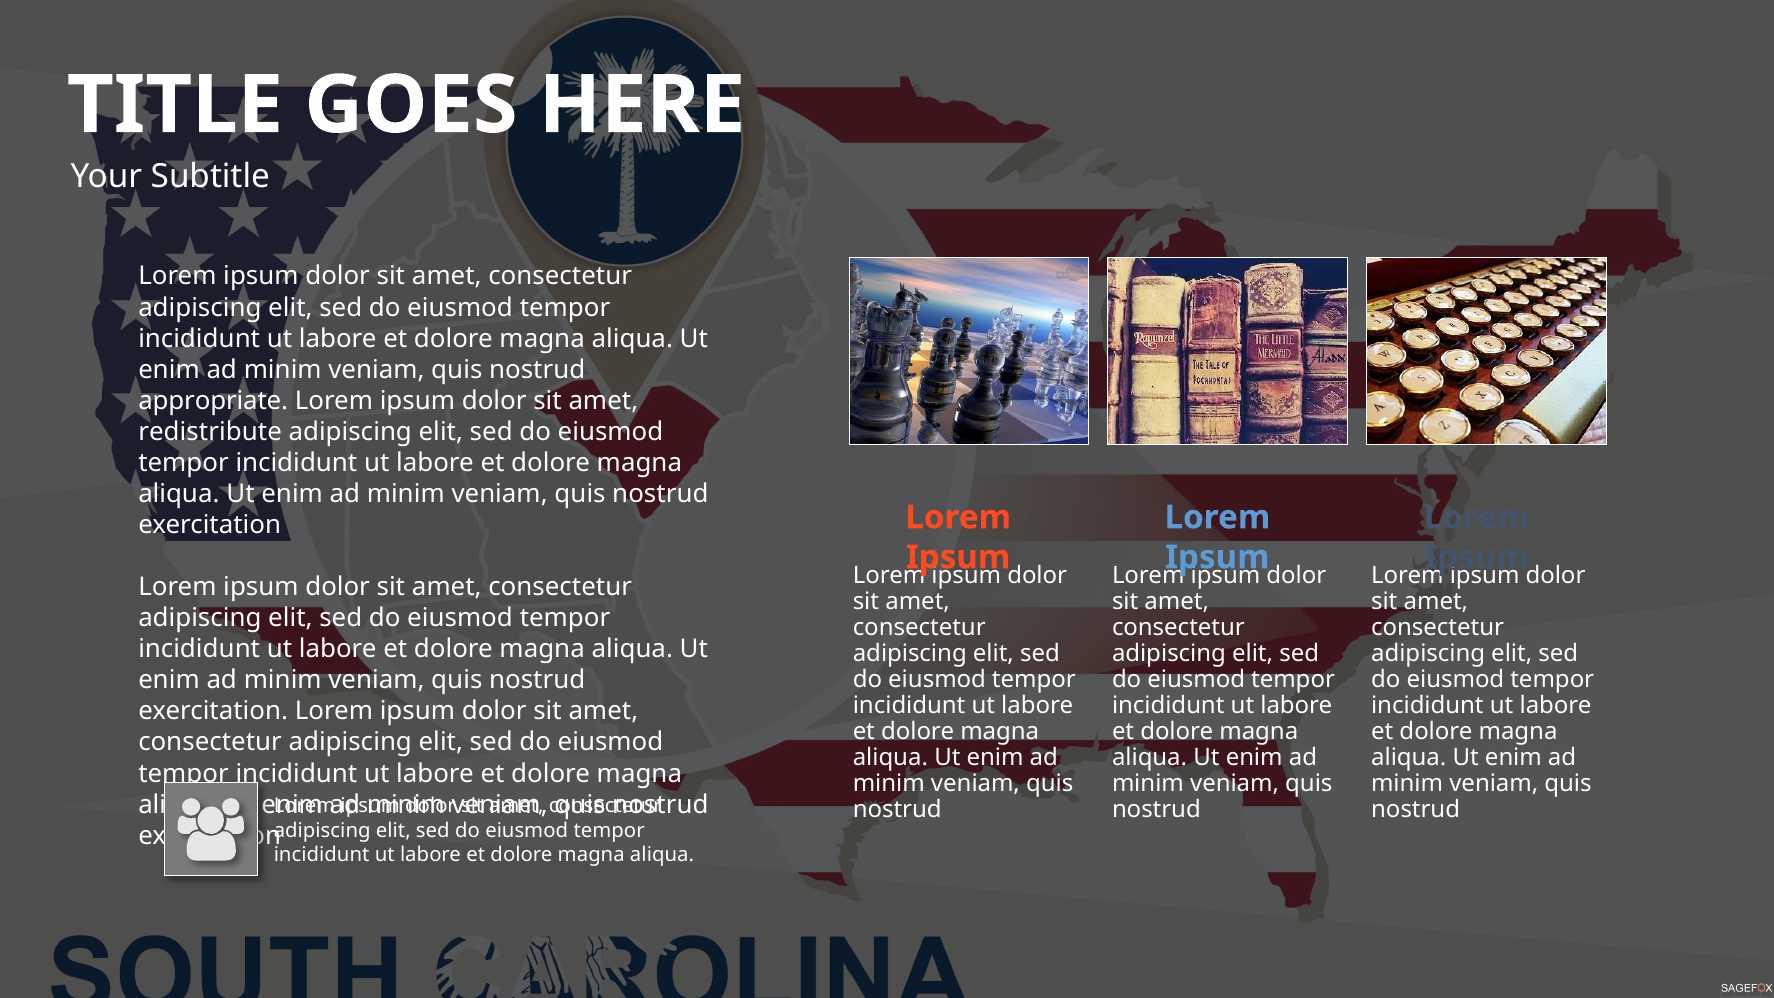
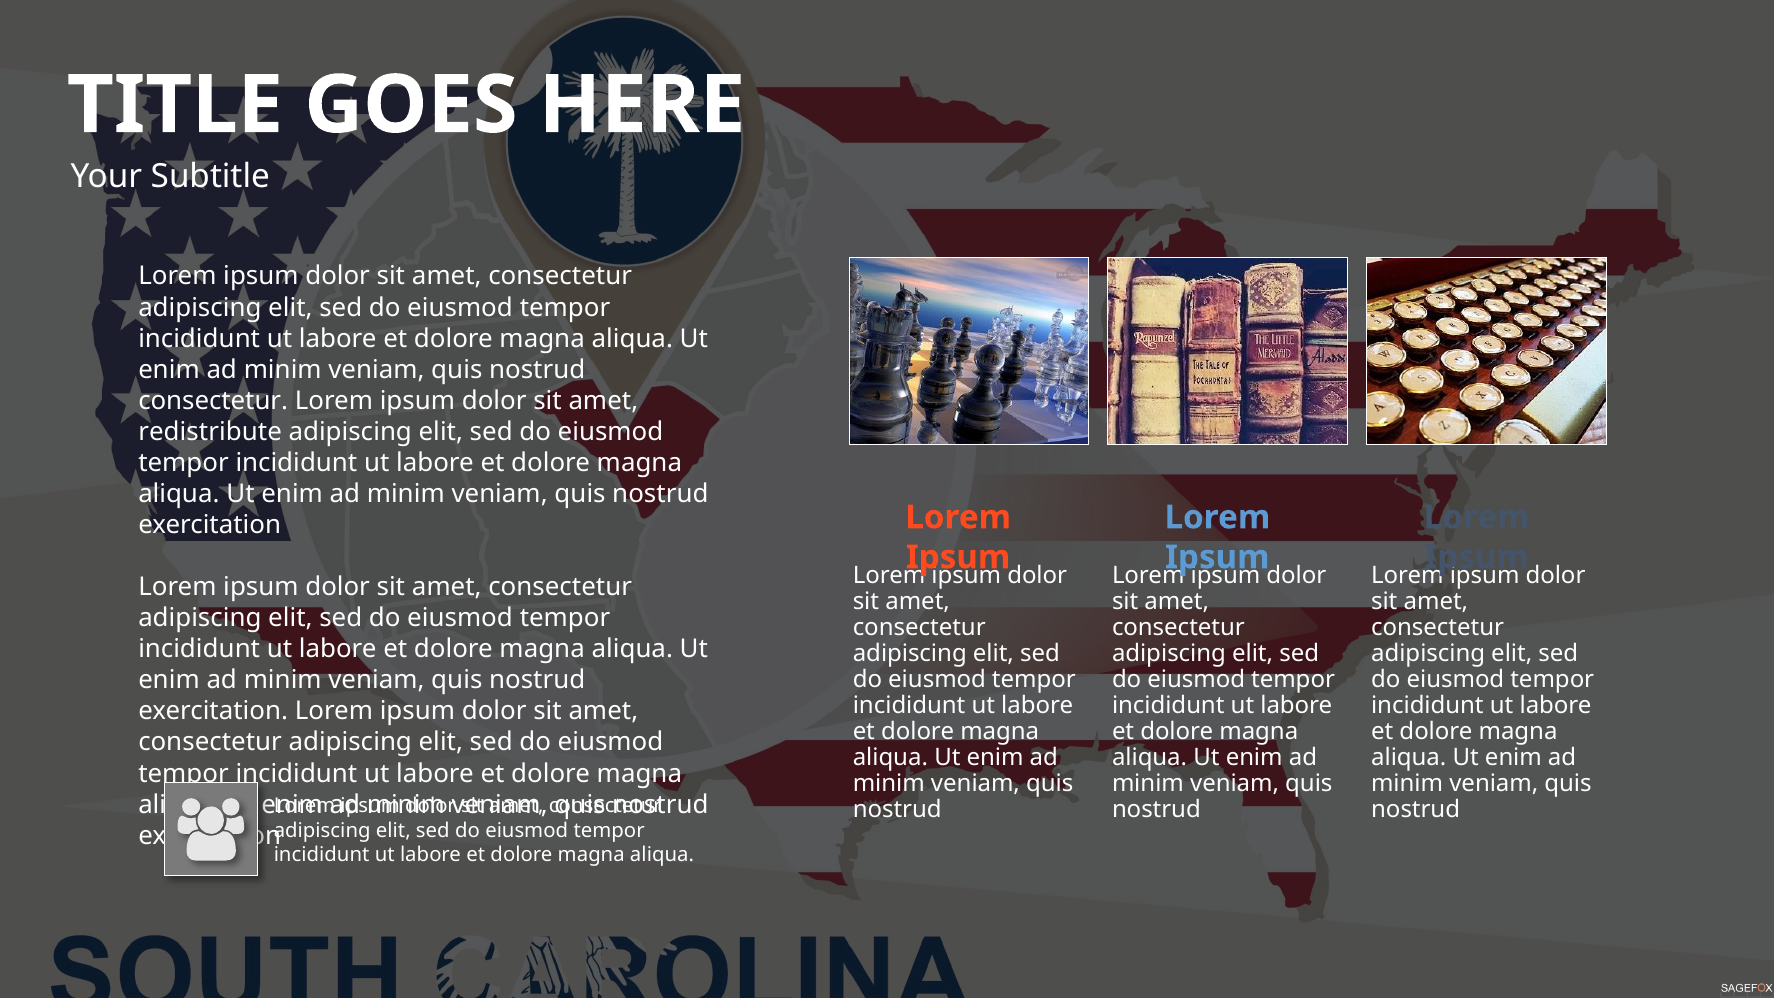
appropriate at (213, 401): appropriate -> consectetur
